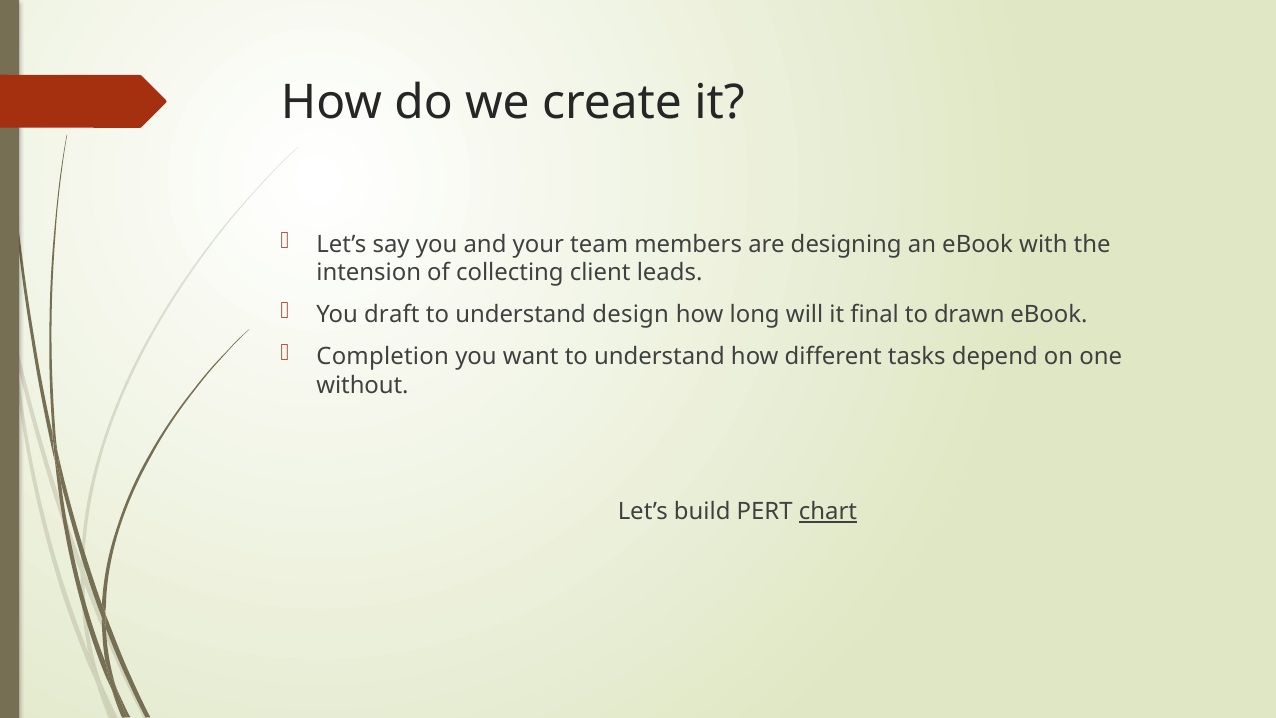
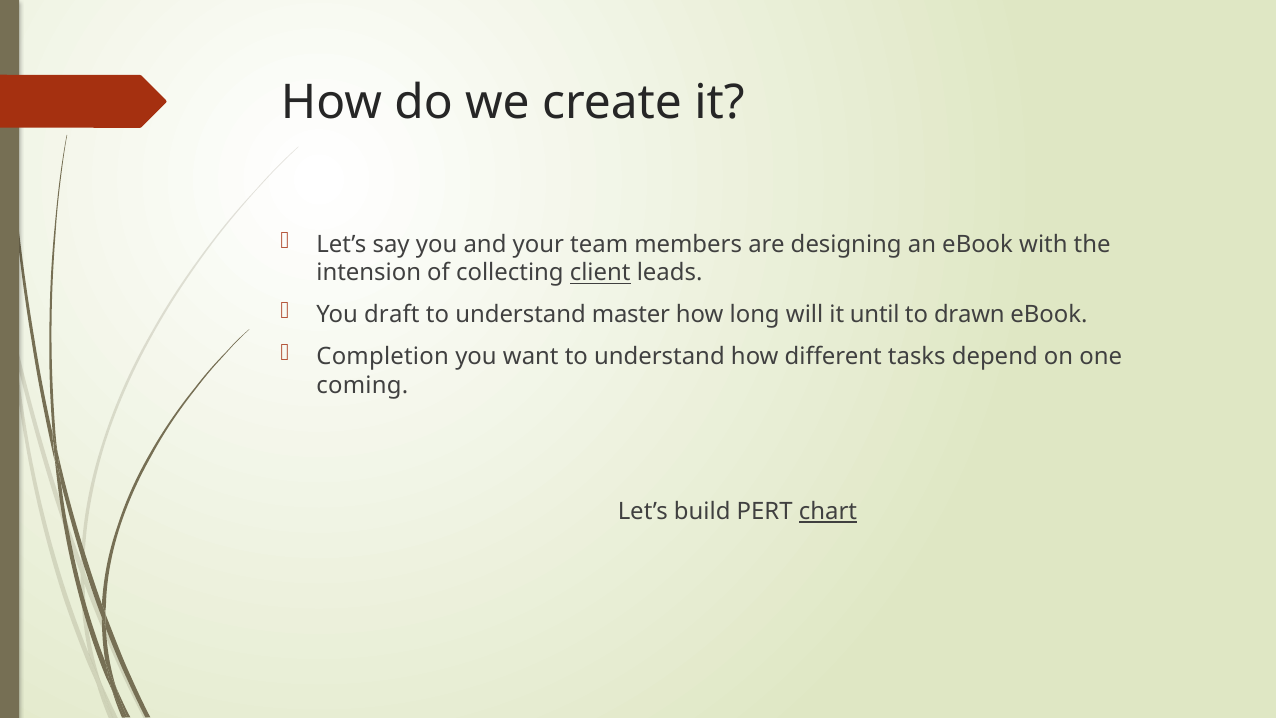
client underline: none -> present
design: design -> master
final: final -> until
without: without -> coming
